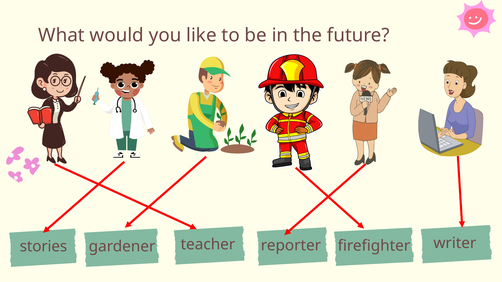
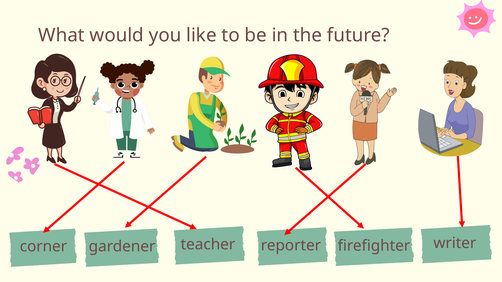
stories: stories -> corner
